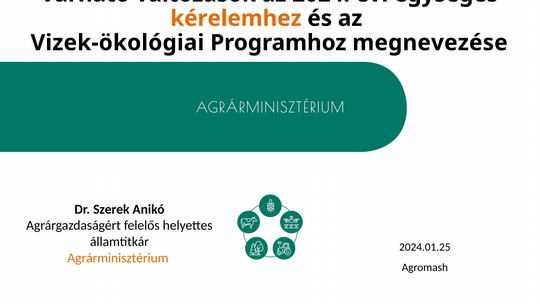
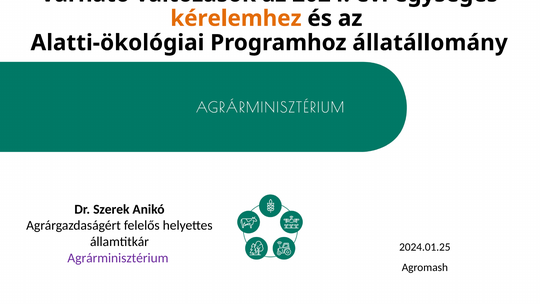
Vizek-ökológiai: Vizek-ökológiai -> Alatti-ökológiai
megnevezése: megnevezése -> állatállomány
Agrárminisztérium colour: orange -> purple
